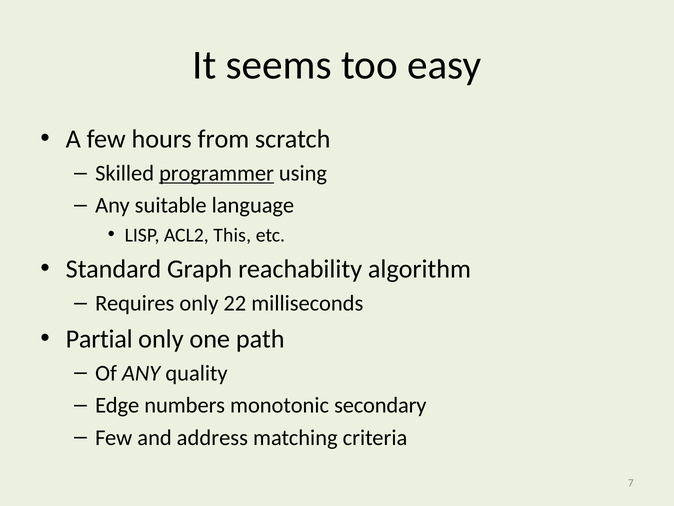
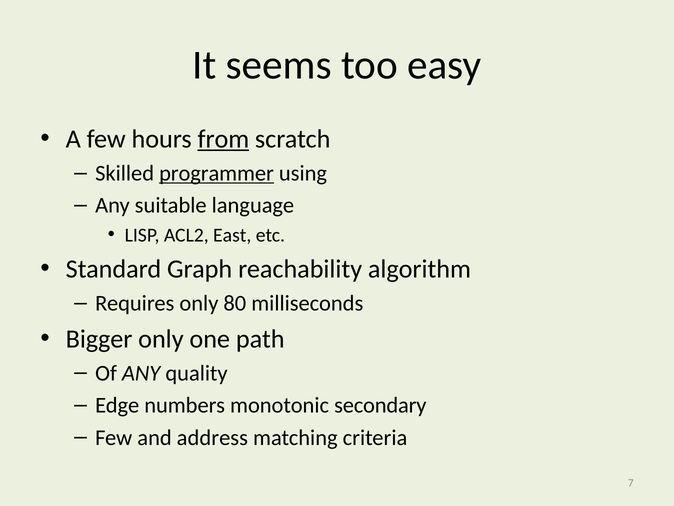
from underline: none -> present
This: This -> East
22: 22 -> 80
Partial: Partial -> Bigger
